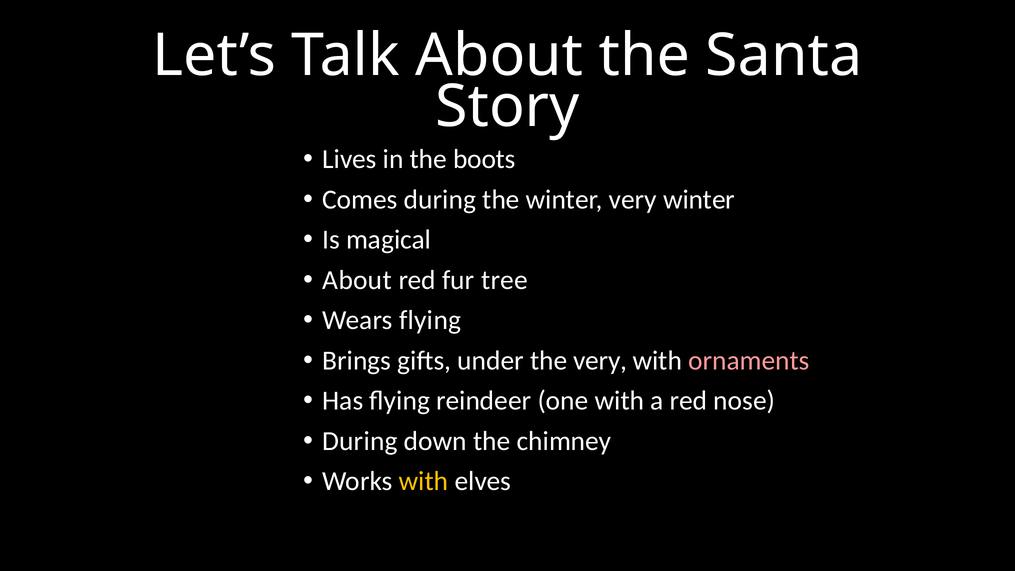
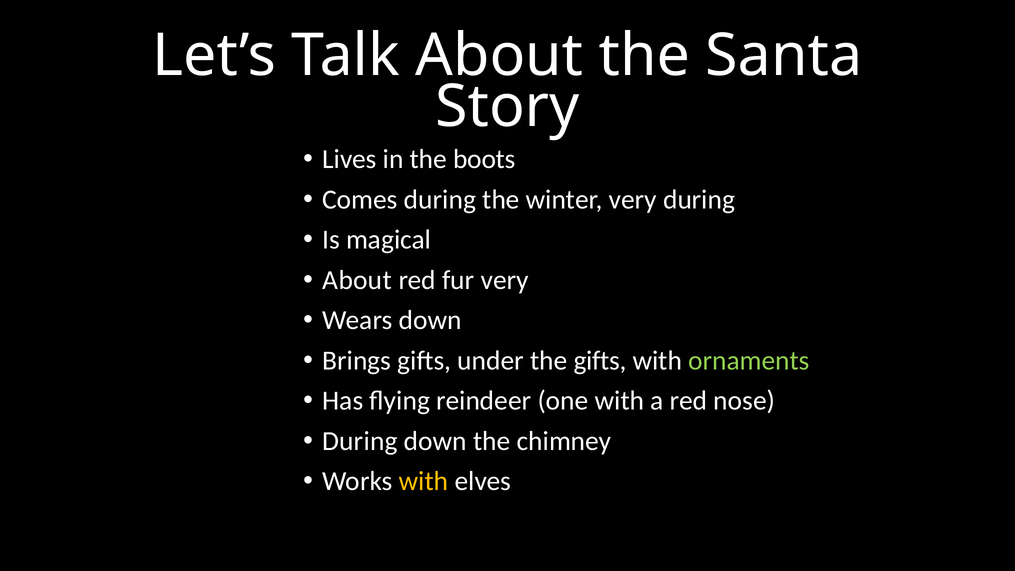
very winter: winter -> during
fur tree: tree -> very
Wears flying: flying -> down
the very: very -> gifts
ornaments colour: pink -> light green
